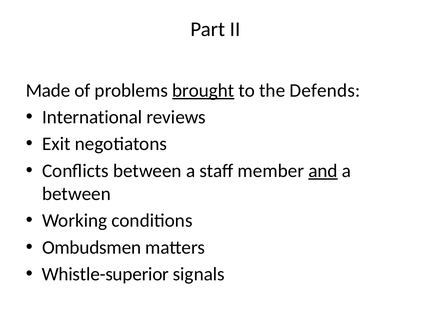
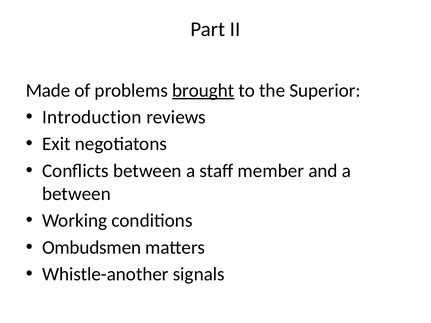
Defends: Defends -> Superior
International: International -> Introduction
and underline: present -> none
Whistle-superior: Whistle-superior -> Whistle-another
